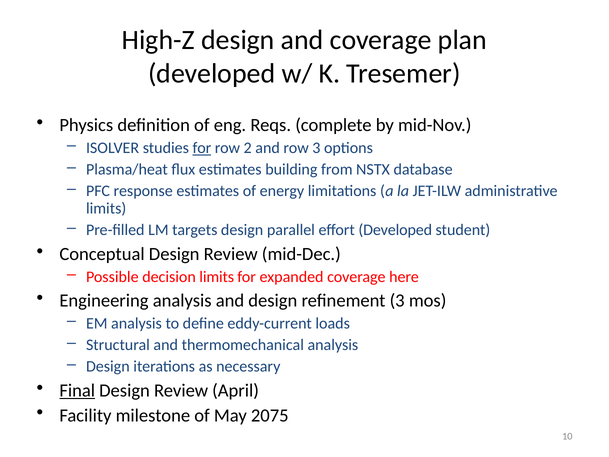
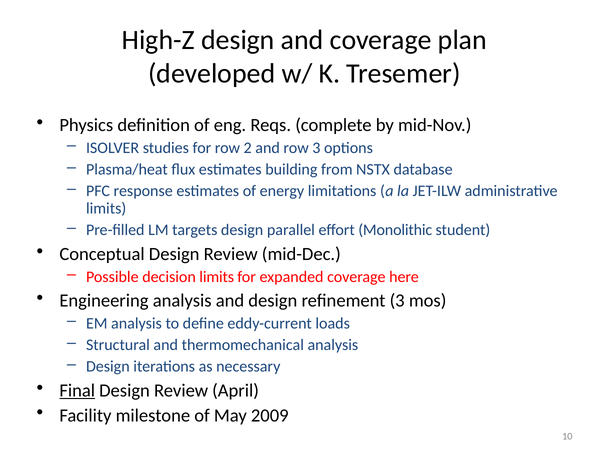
for at (202, 148) underline: present -> none
effort Developed: Developed -> Monolithic
2075: 2075 -> 2009
